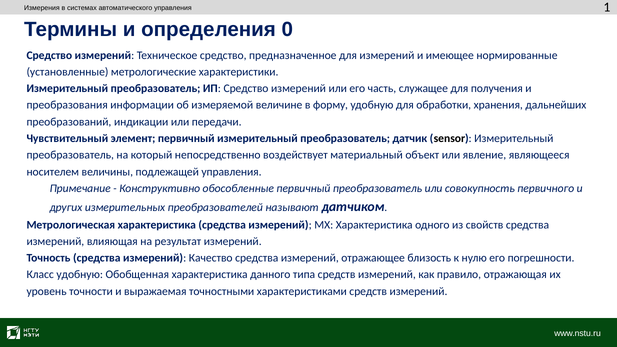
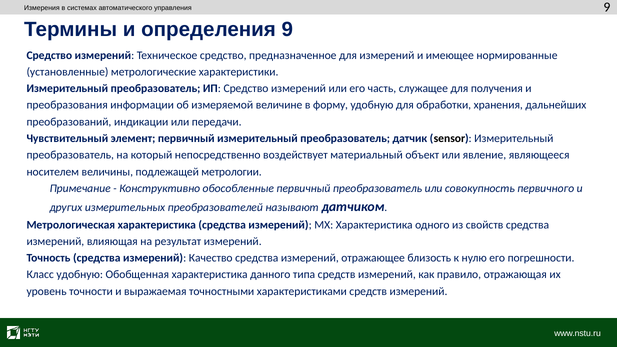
управления 1: 1 -> 9
определения 0: 0 -> 9
подлежащей управления: управления -> метрологии
